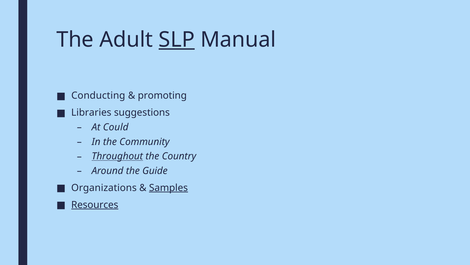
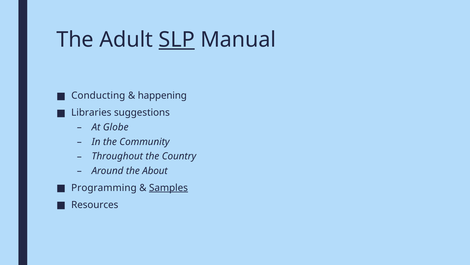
promoting: promoting -> happening
Could: Could -> Globe
Throughout underline: present -> none
Guide: Guide -> About
Organizations: Organizations -> Programming
Resources underline: present -> none
